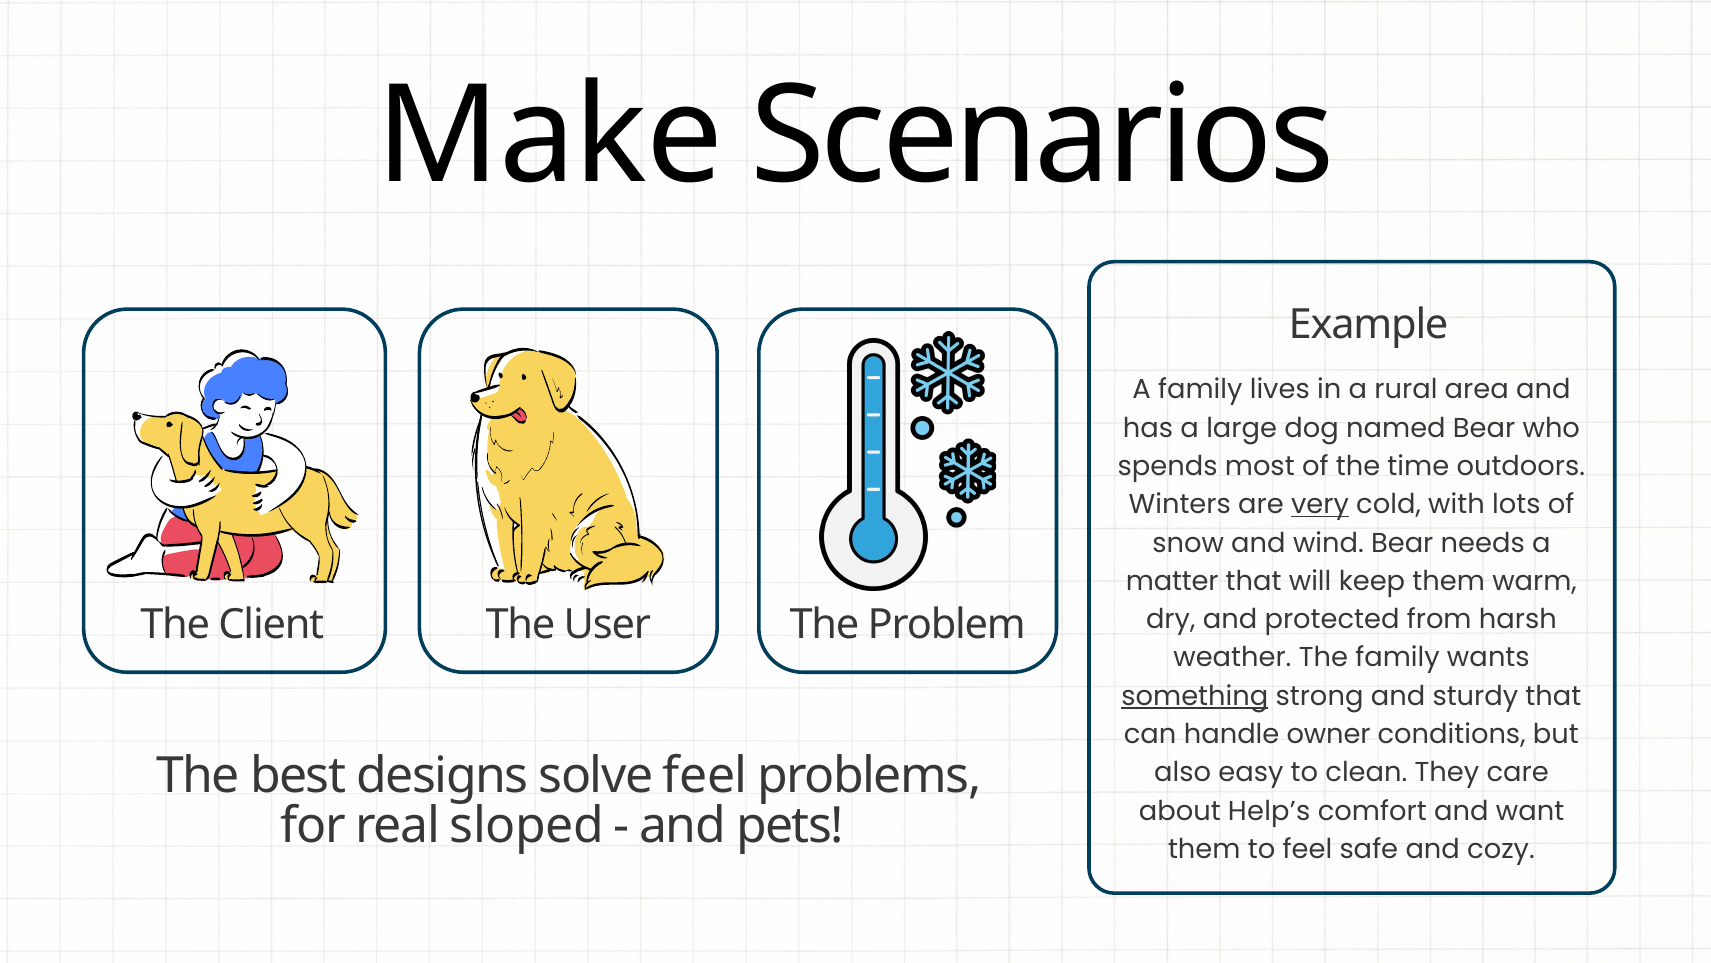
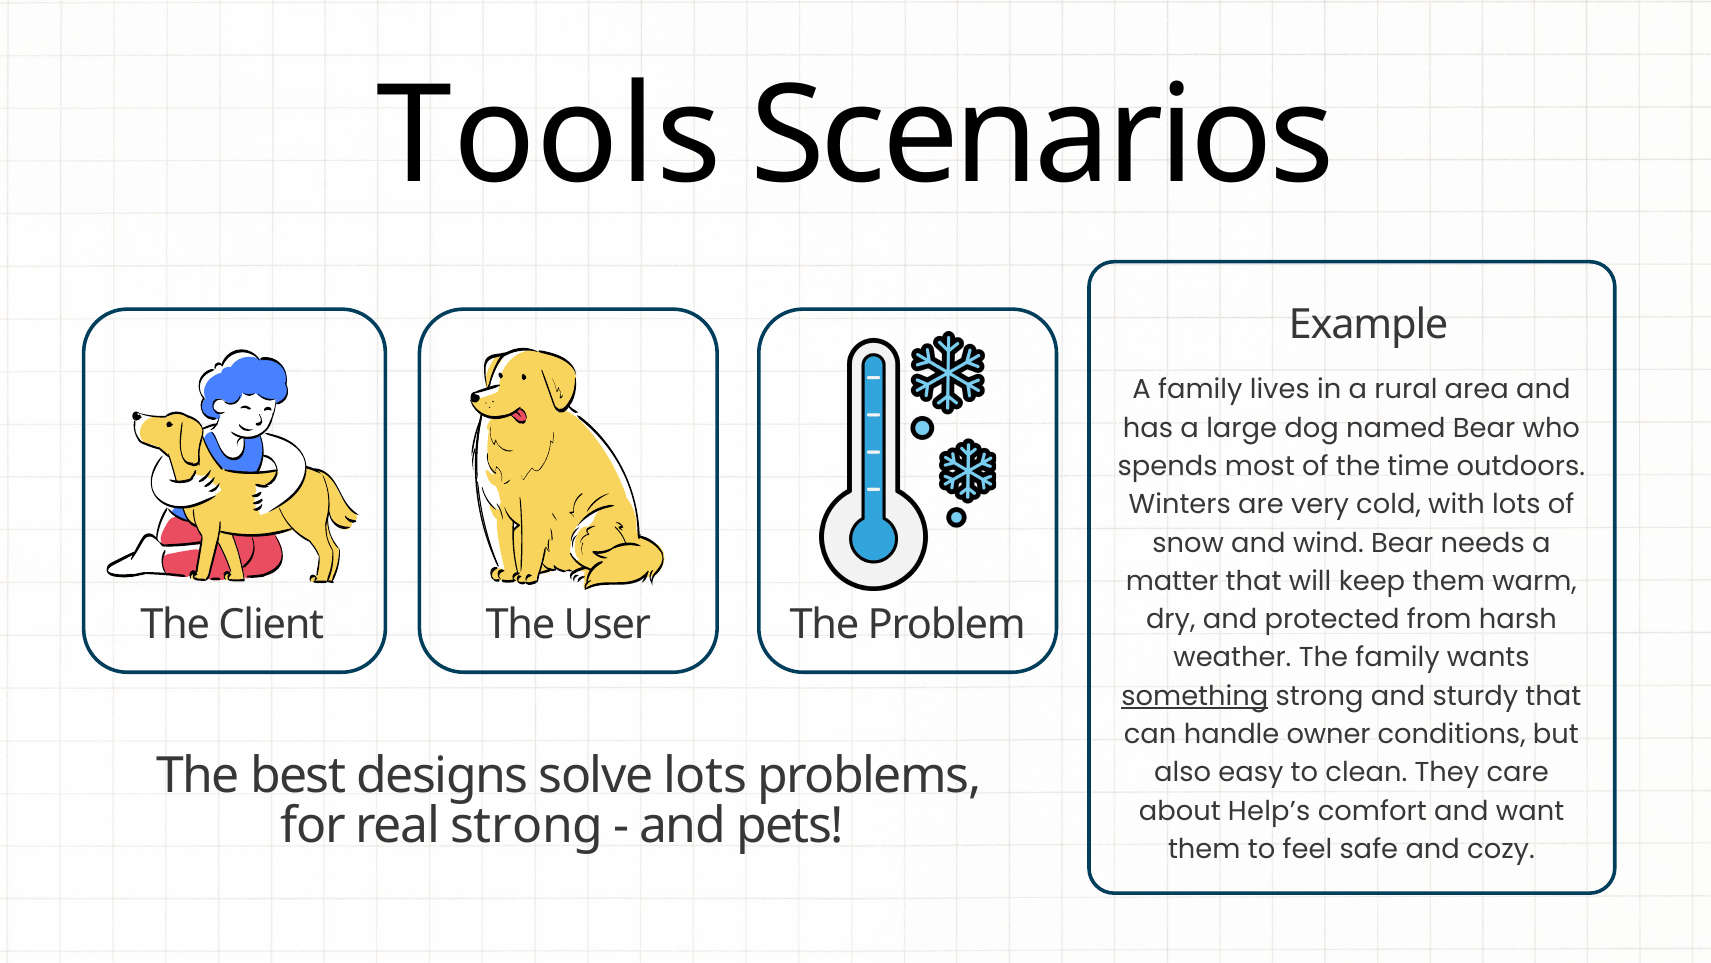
Make: Make -> Tools
very underline: present -> none
solve feel: feel -> lots
real sloped: sloped -> strong
